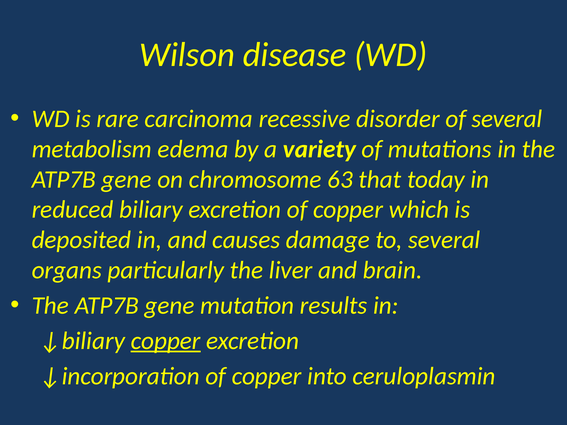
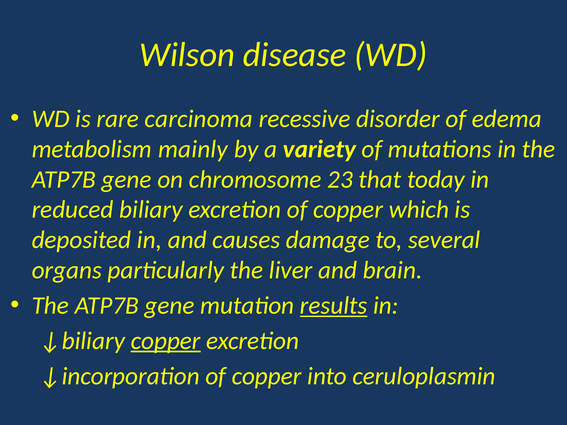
of several: several -> edema
edema: edema -> mainly
63: 63 -> 23
results underline: none -> present
